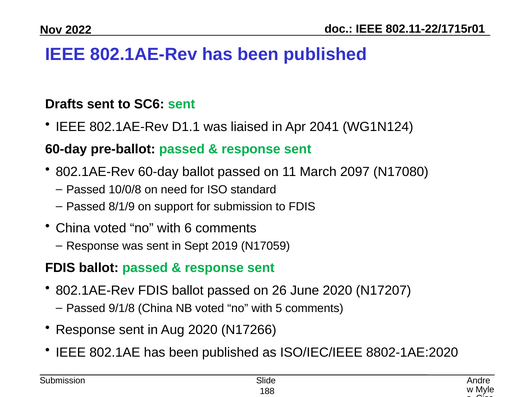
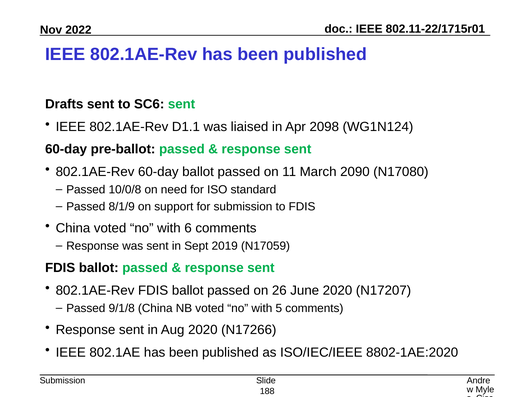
2041: 2041 -> 2098
2097: 2097 -> 2090
